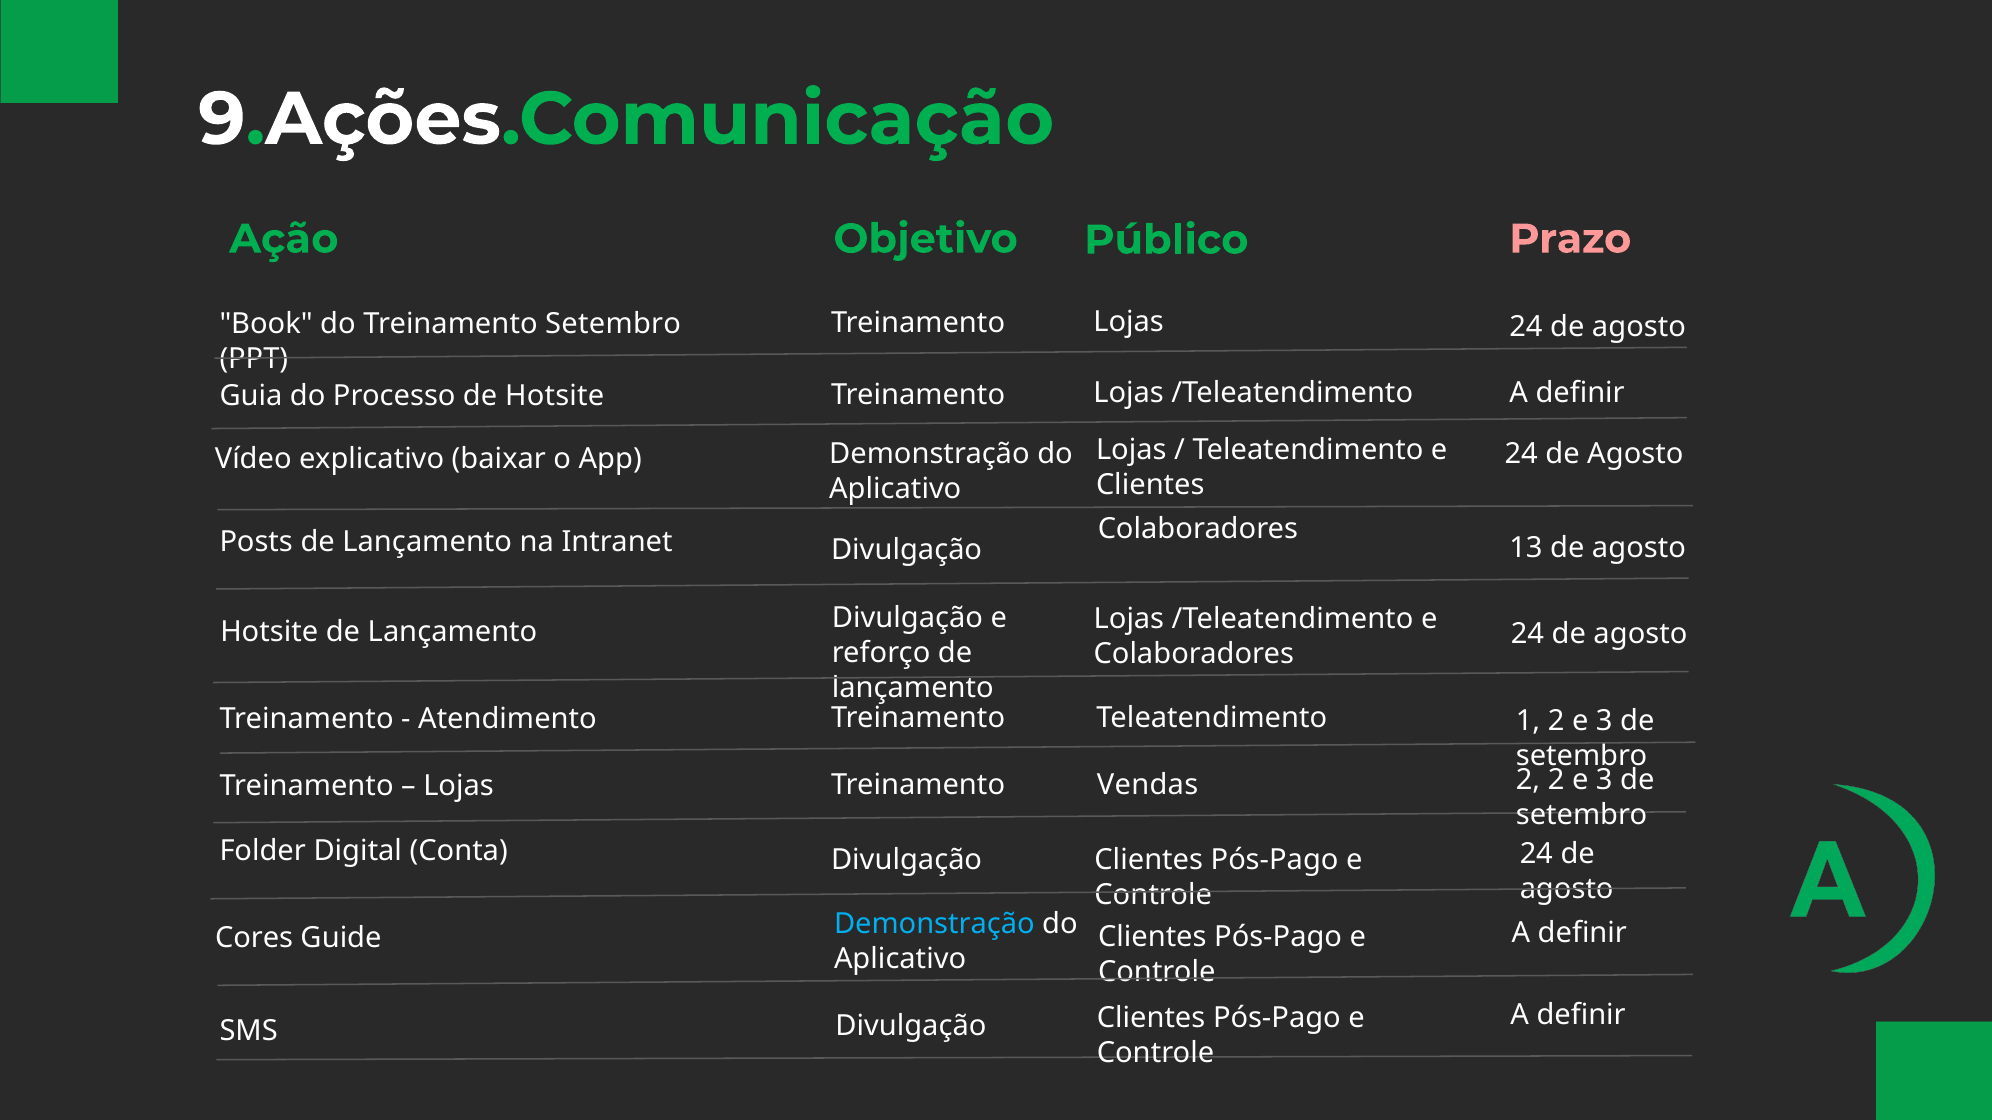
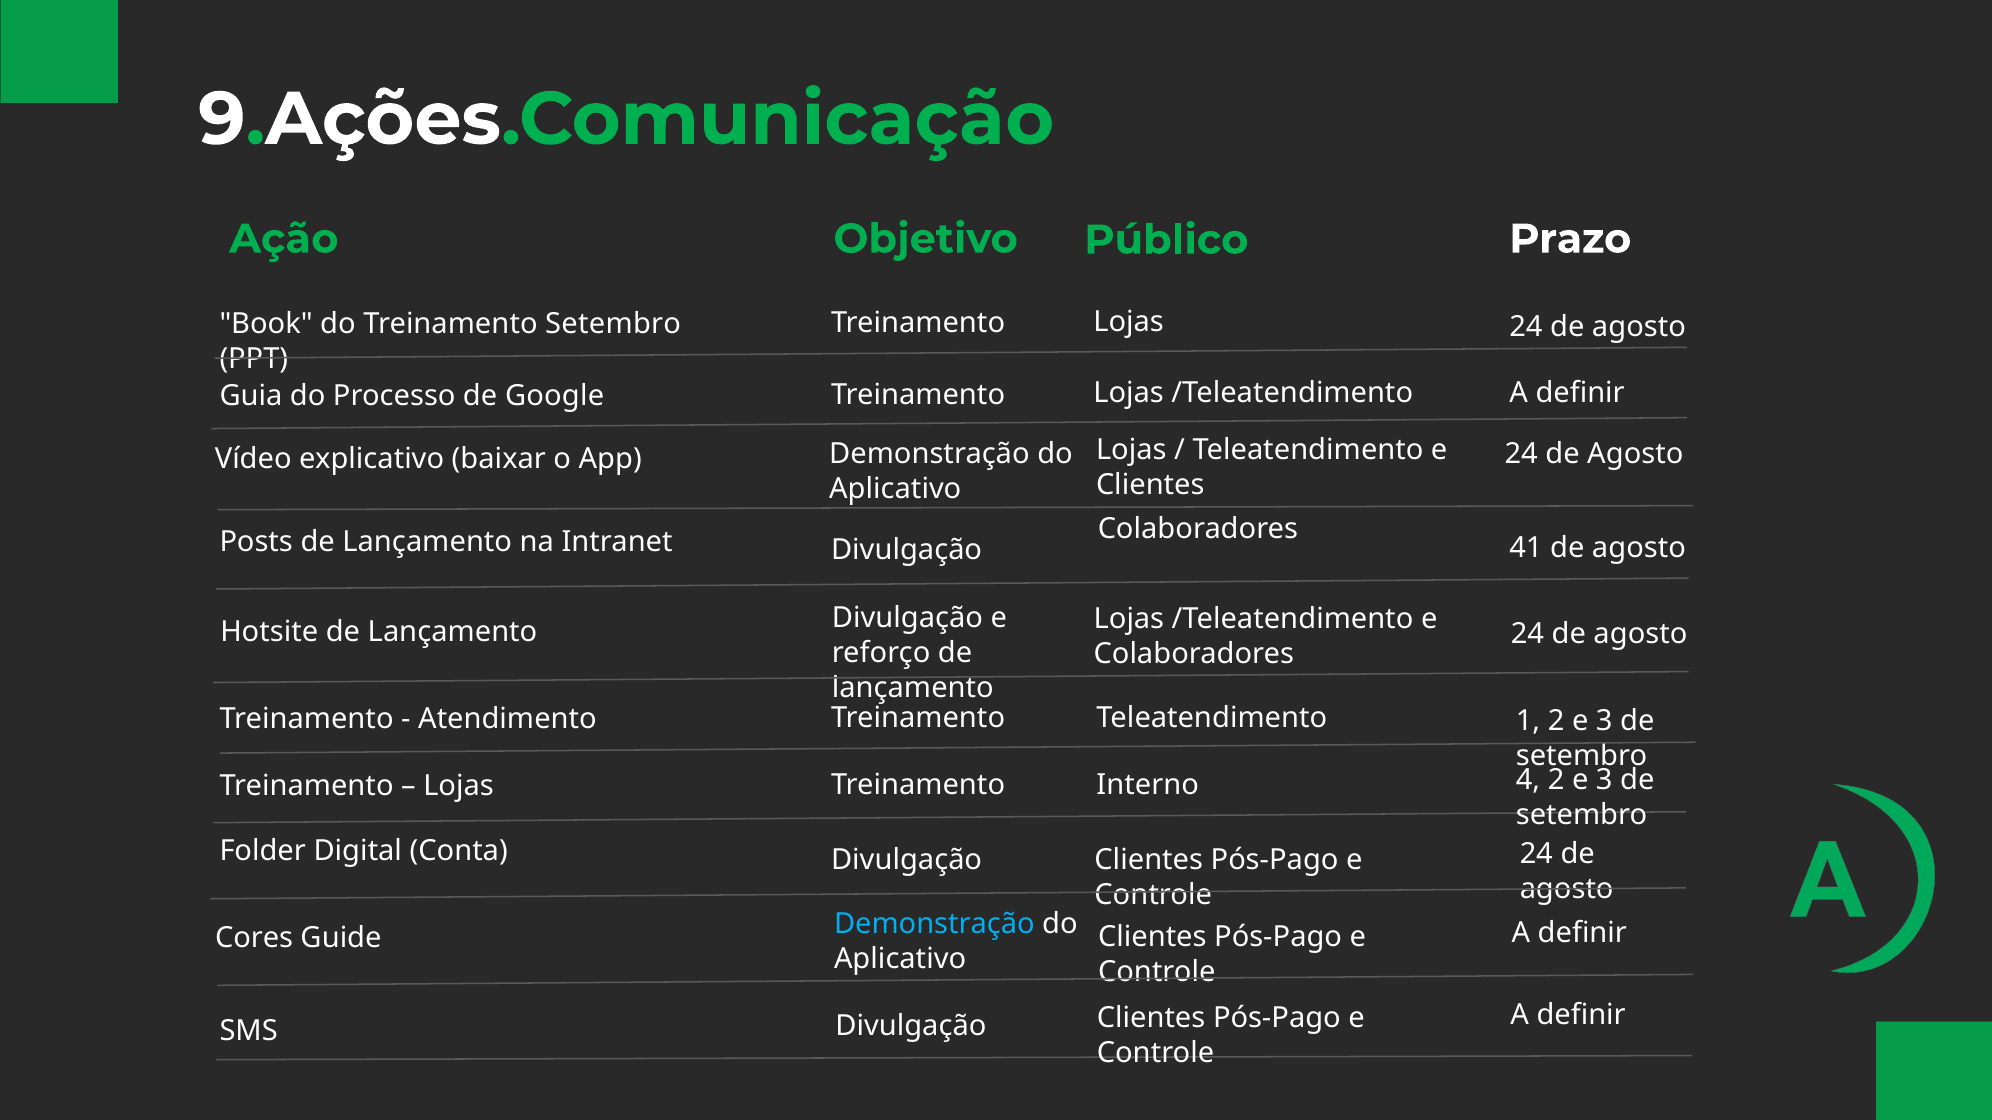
Prazo colour: pink -> white
de Hotsite: Hotsite -> Google
13: 13 -> 41
2 at (1528, 781): 2 -> 4
Vendas: Vendas -> Interno
